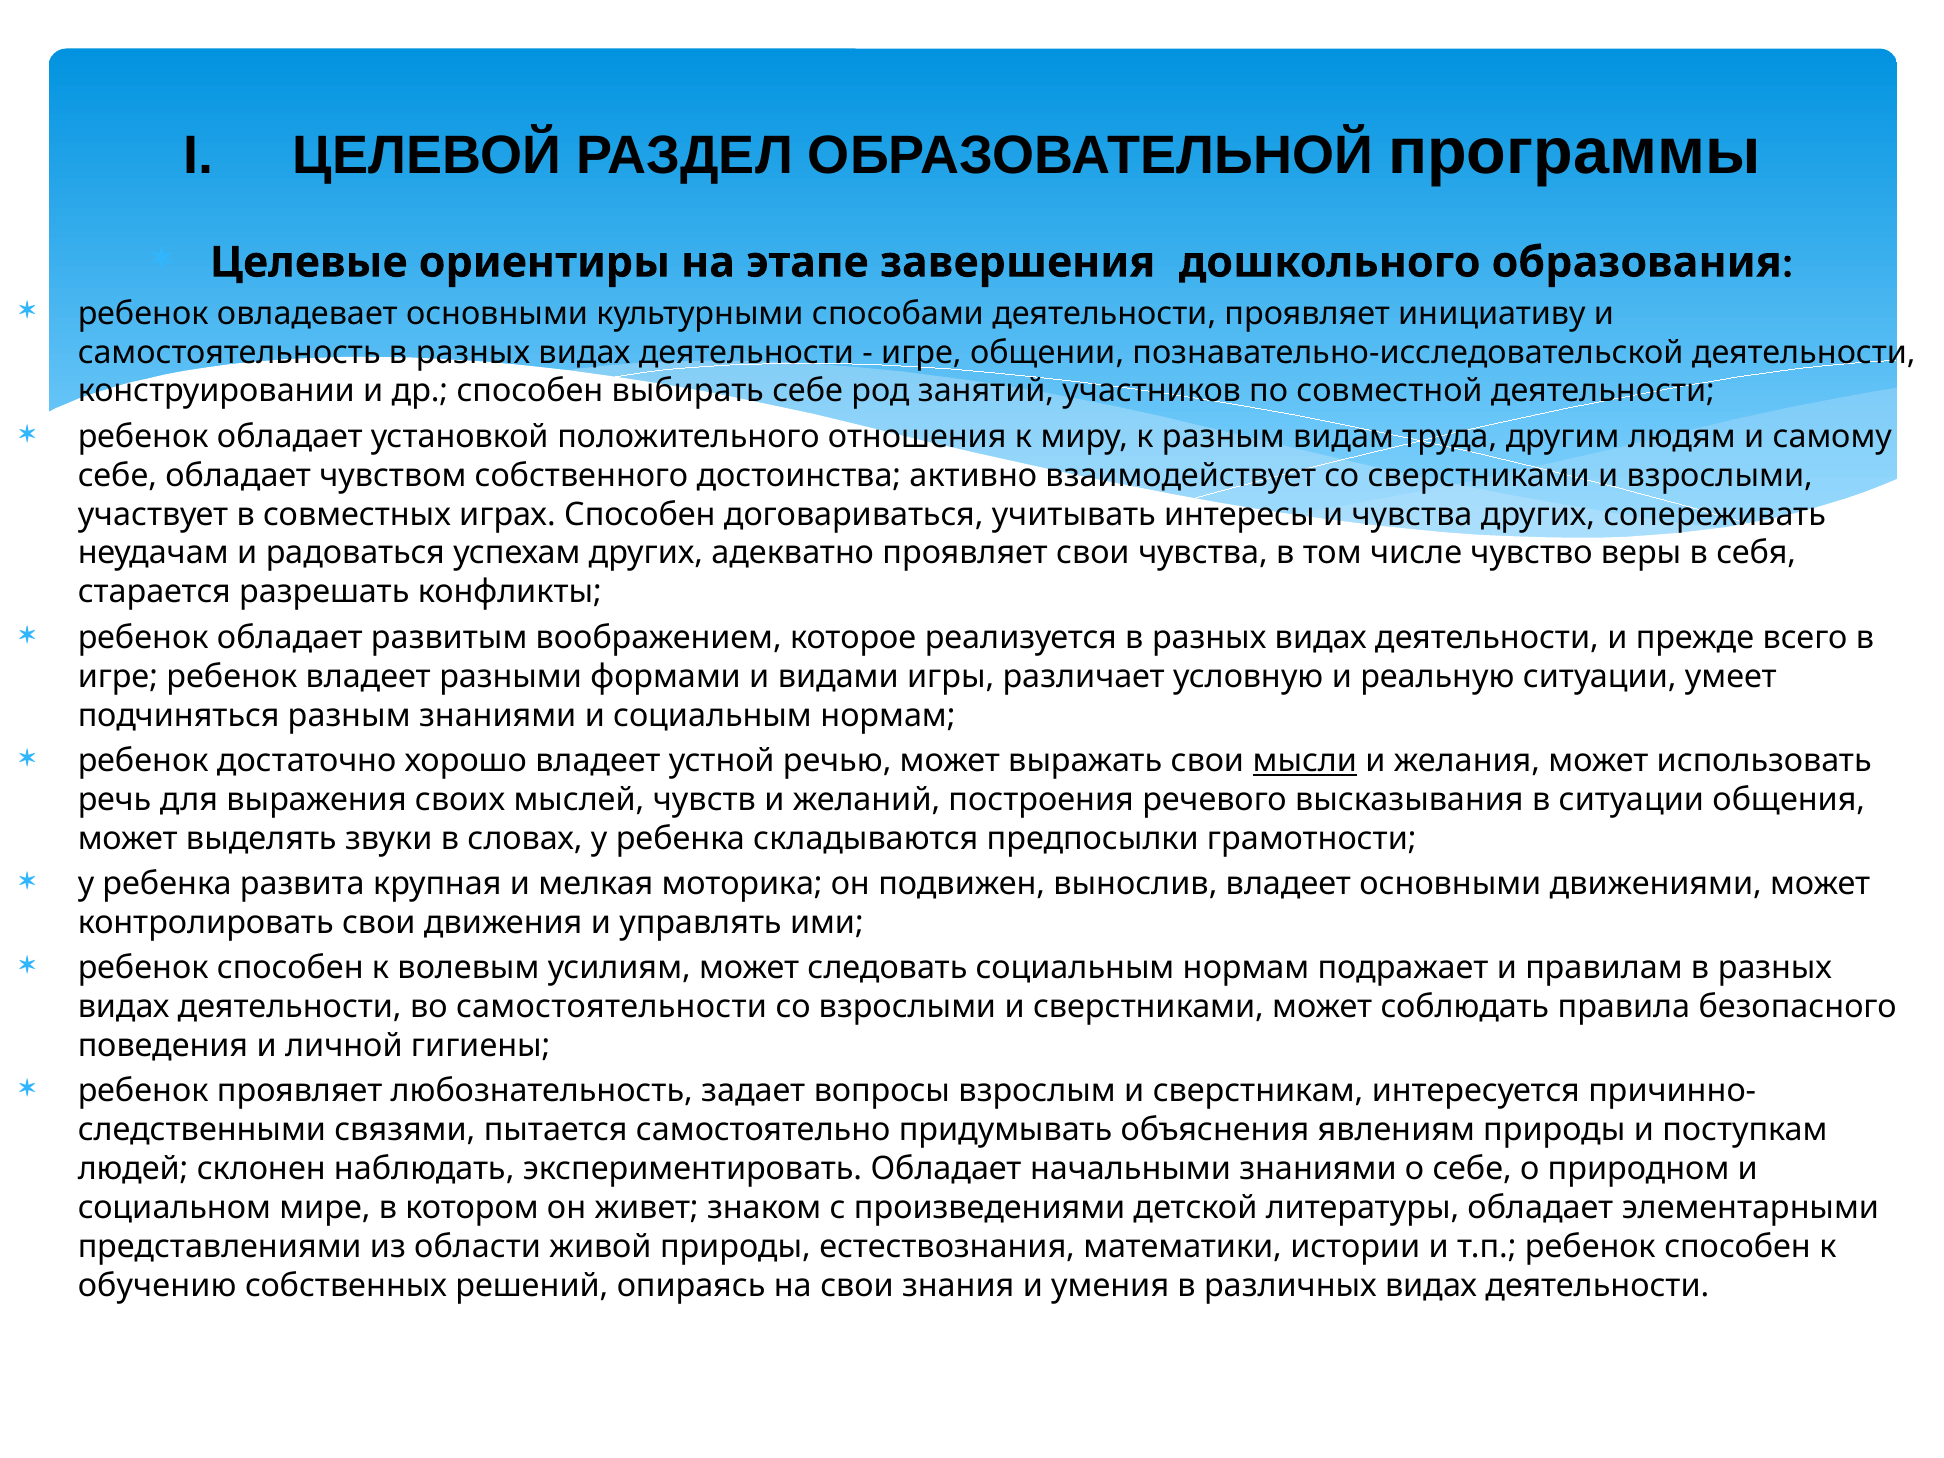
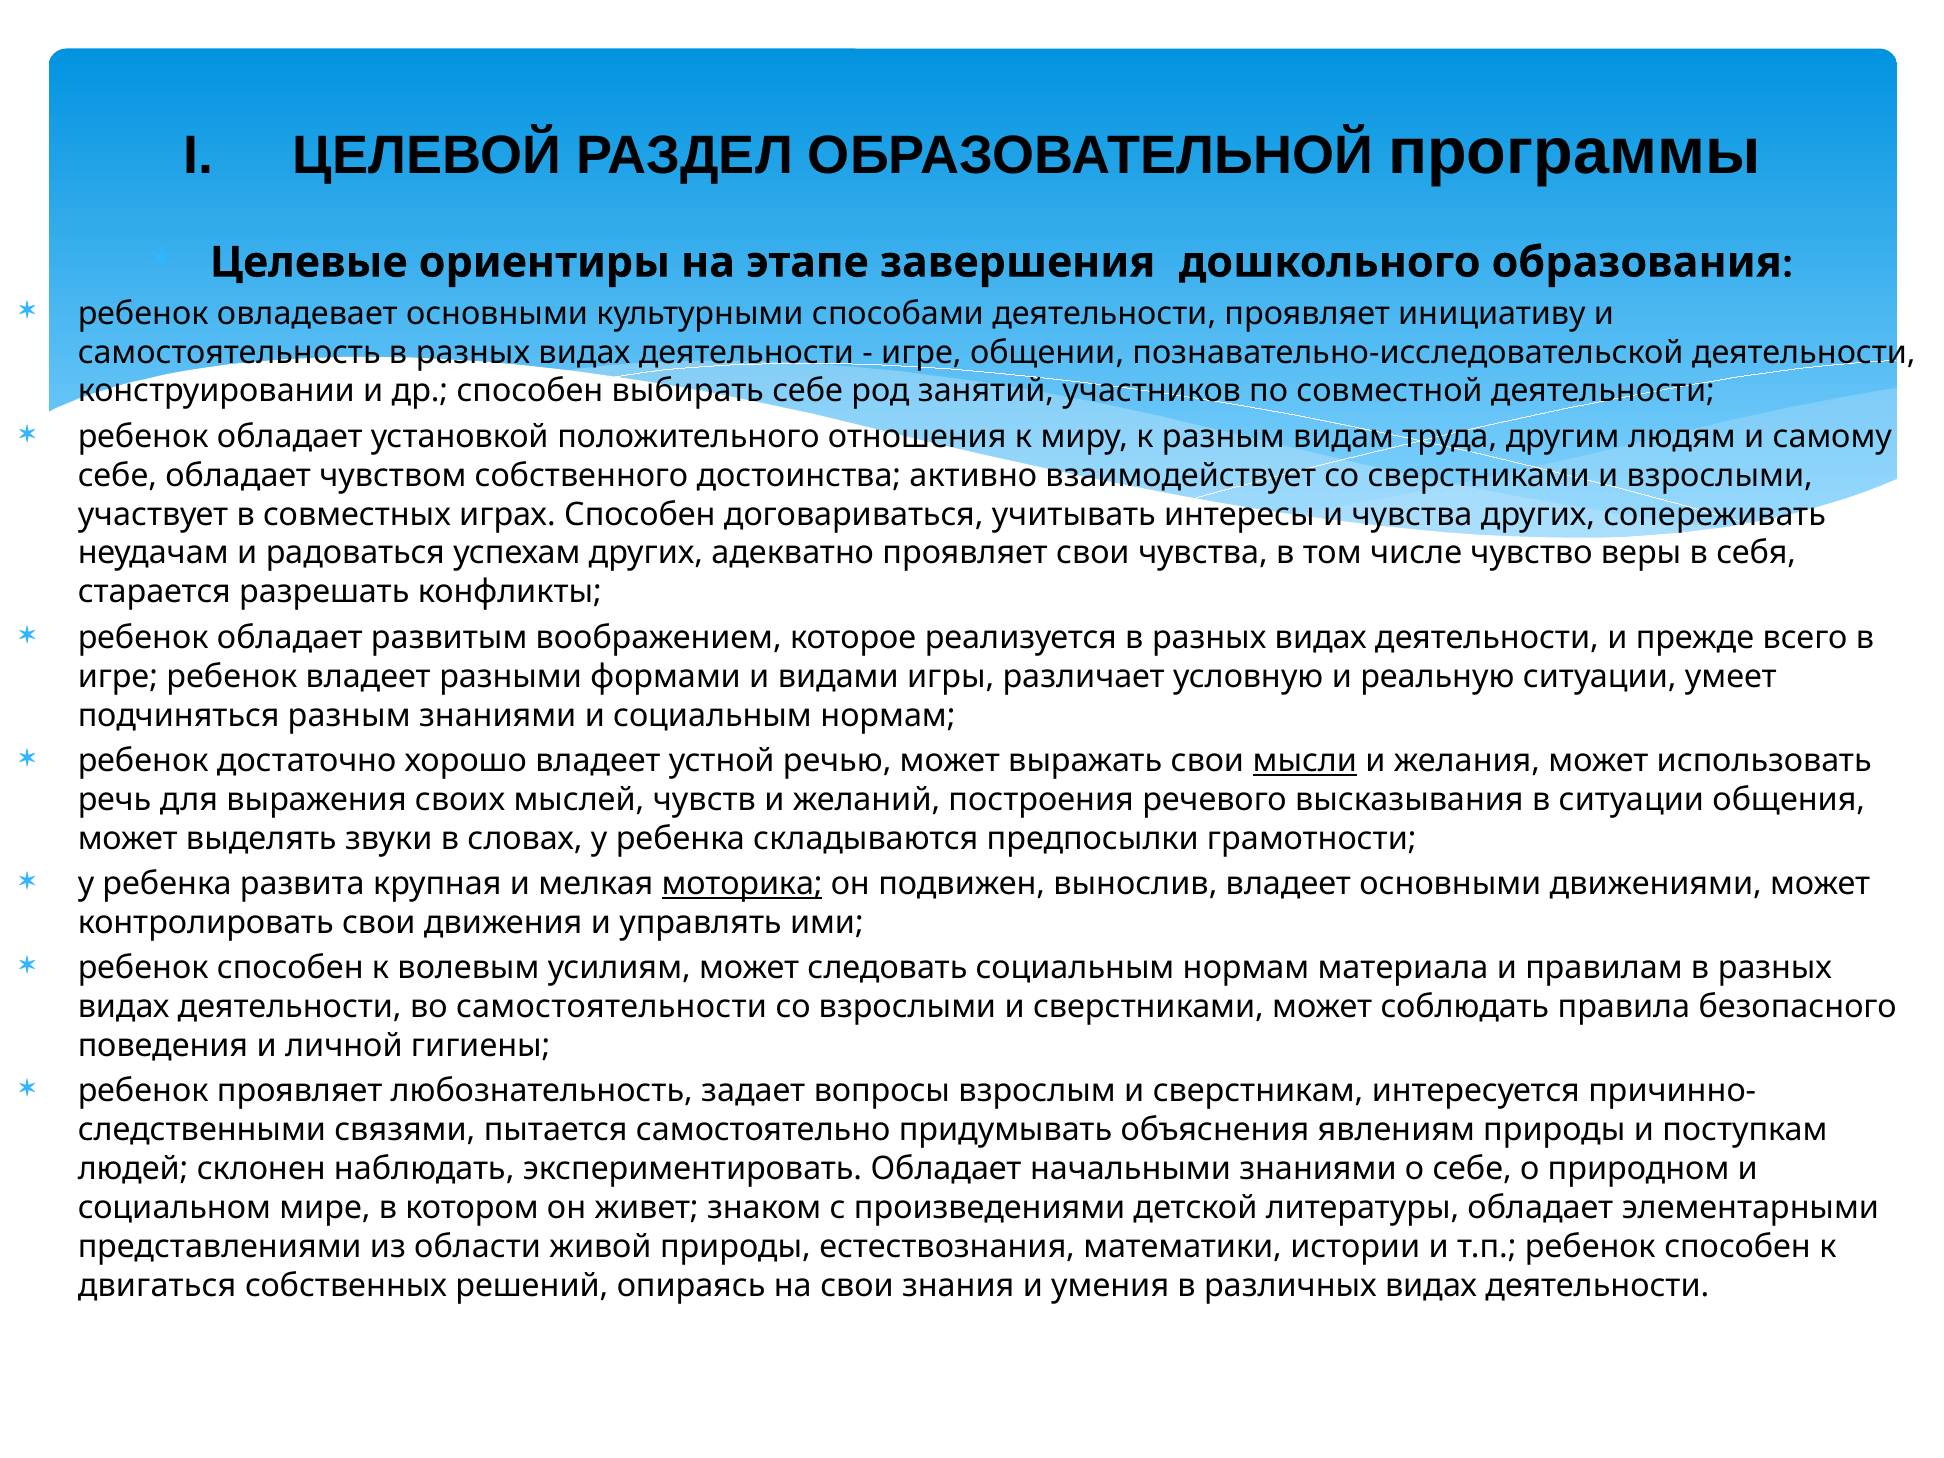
моторика underline: none -> present
подражает: подражает -> материала
обучению: обучению -> двигаться
